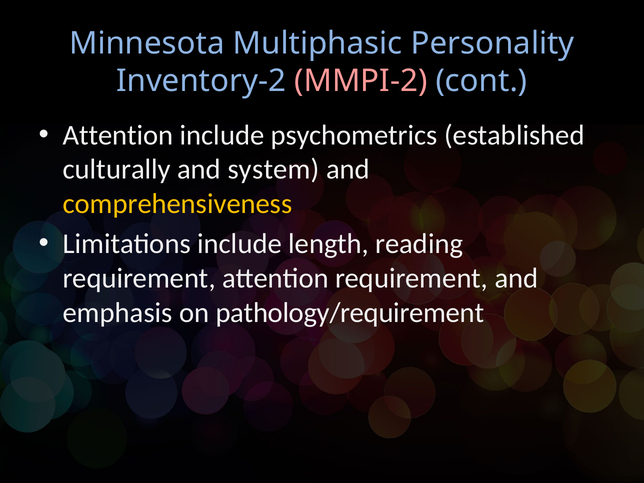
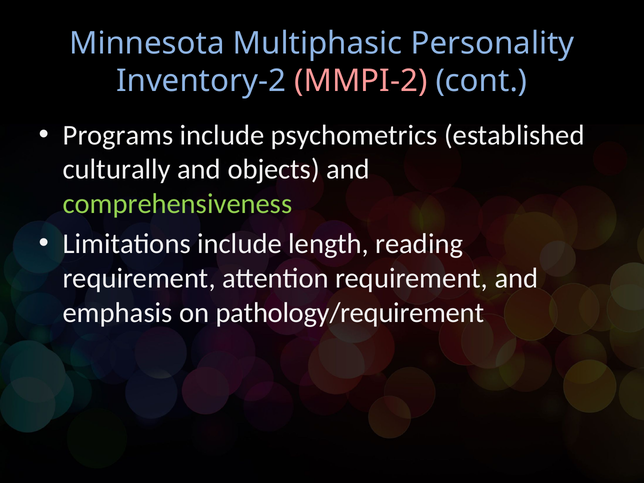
Attention at (118, 135): Attention -> Programs
system: system -> objects
comprehensiveness colour: yellow -> light green
